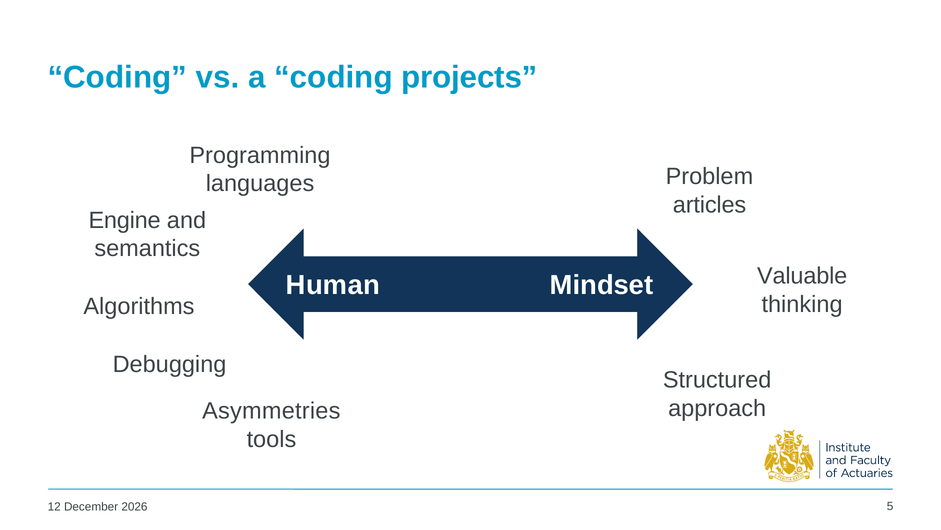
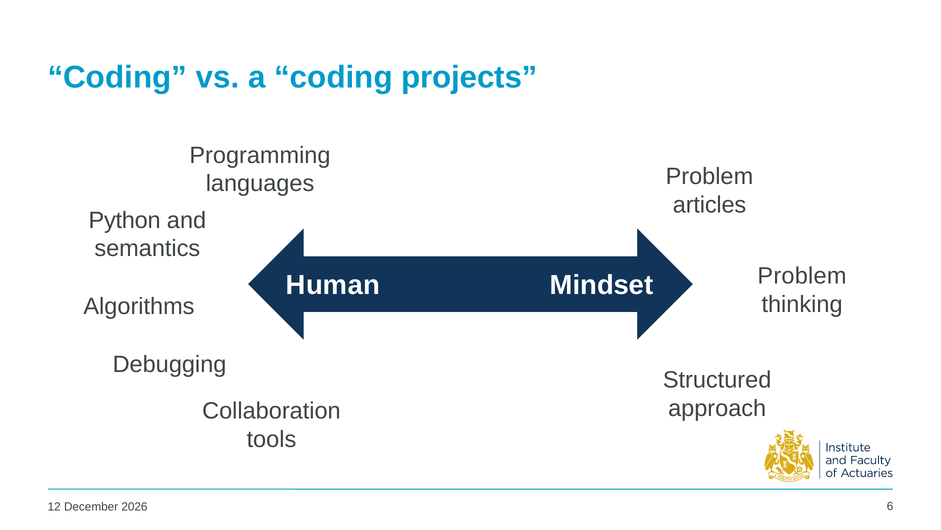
Engine: Engine -> Python
Valuable at (802, 276): Valuable -> Problem
Asymmetries: Asymmetries -> Collaboration
5: 5 -> 6
